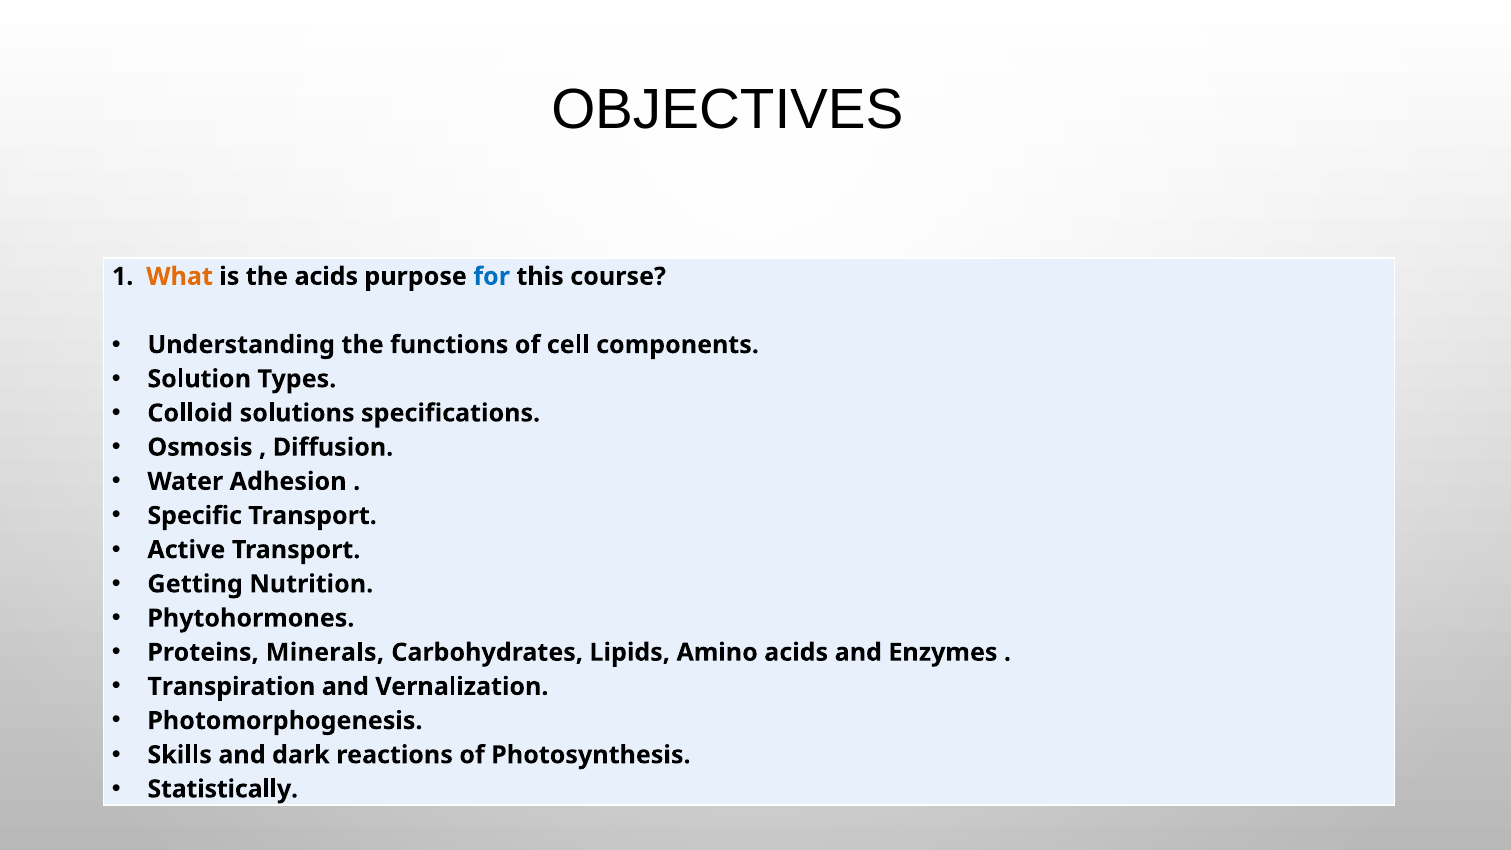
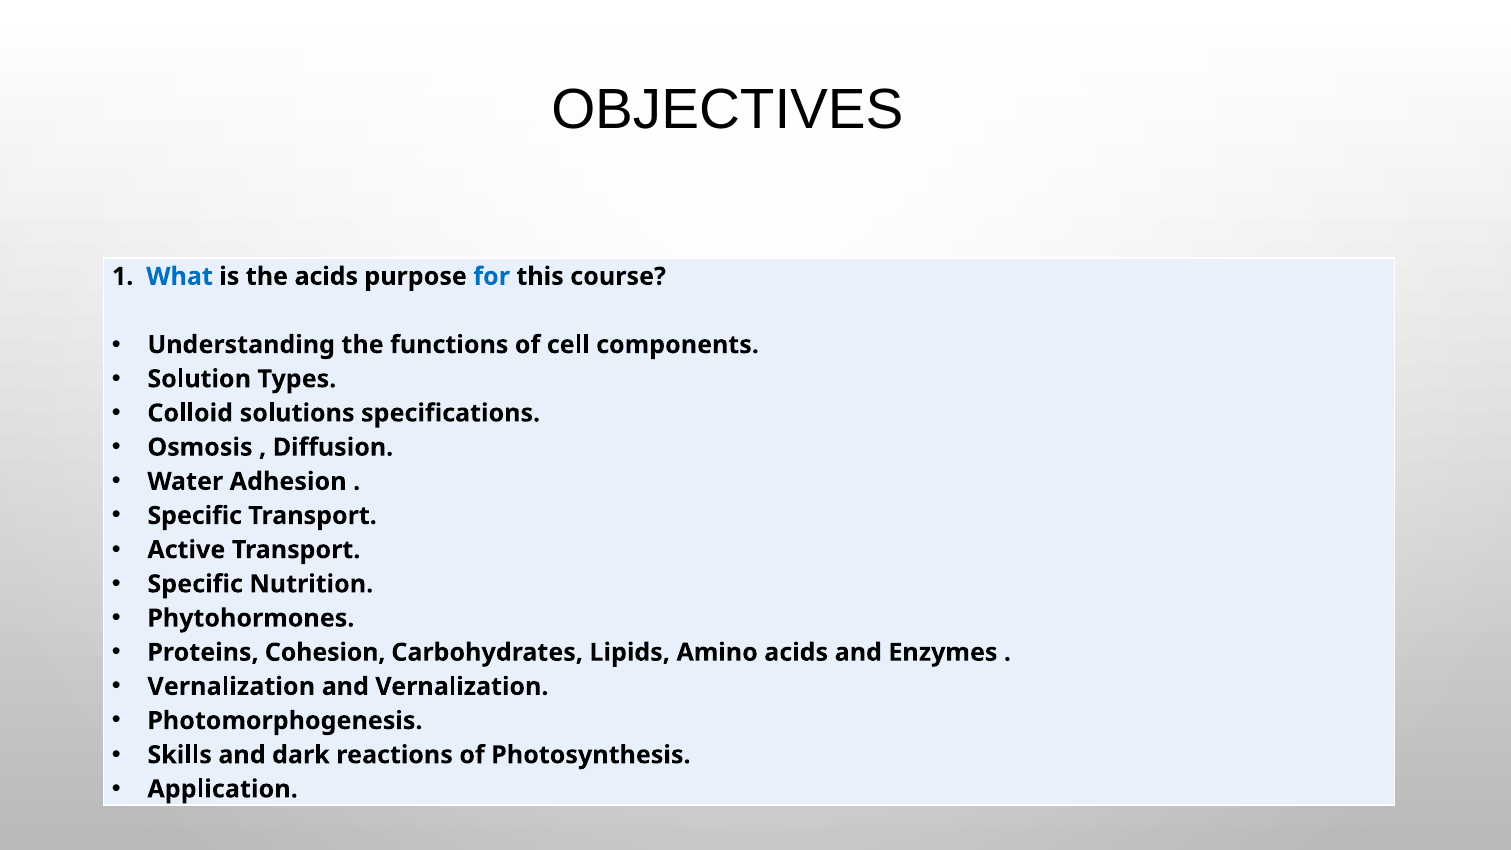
What colour: orange -> blue
Getting at (195, 584): Getting -> Specific
Minerals: Minerals -> Cohesion
Transpiration at (231, 687): Transpiration -> Vernalization
Statistically: Statistically -> Application
